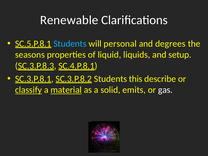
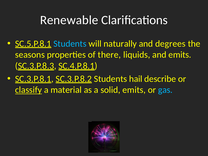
personal: personal -> naturally
liquid: liquid -> there
and setup: setup -> emits
this: this -> hail
material underline: present -> none
gas colour: white -> light blue
